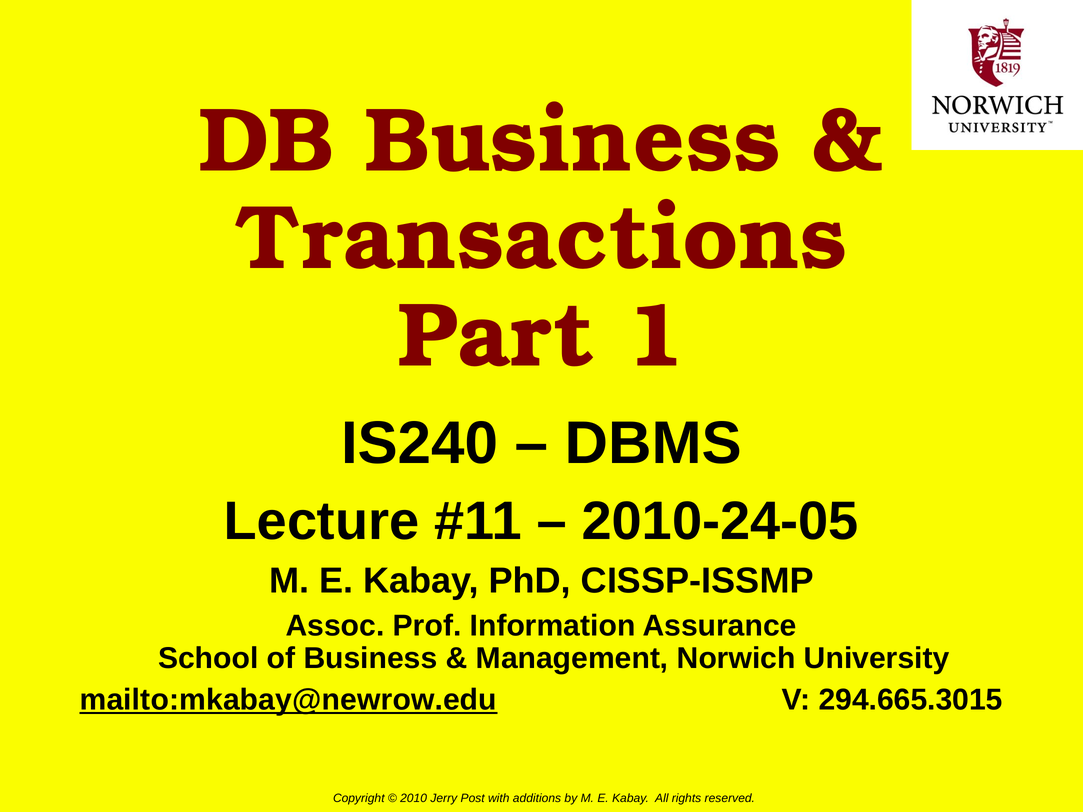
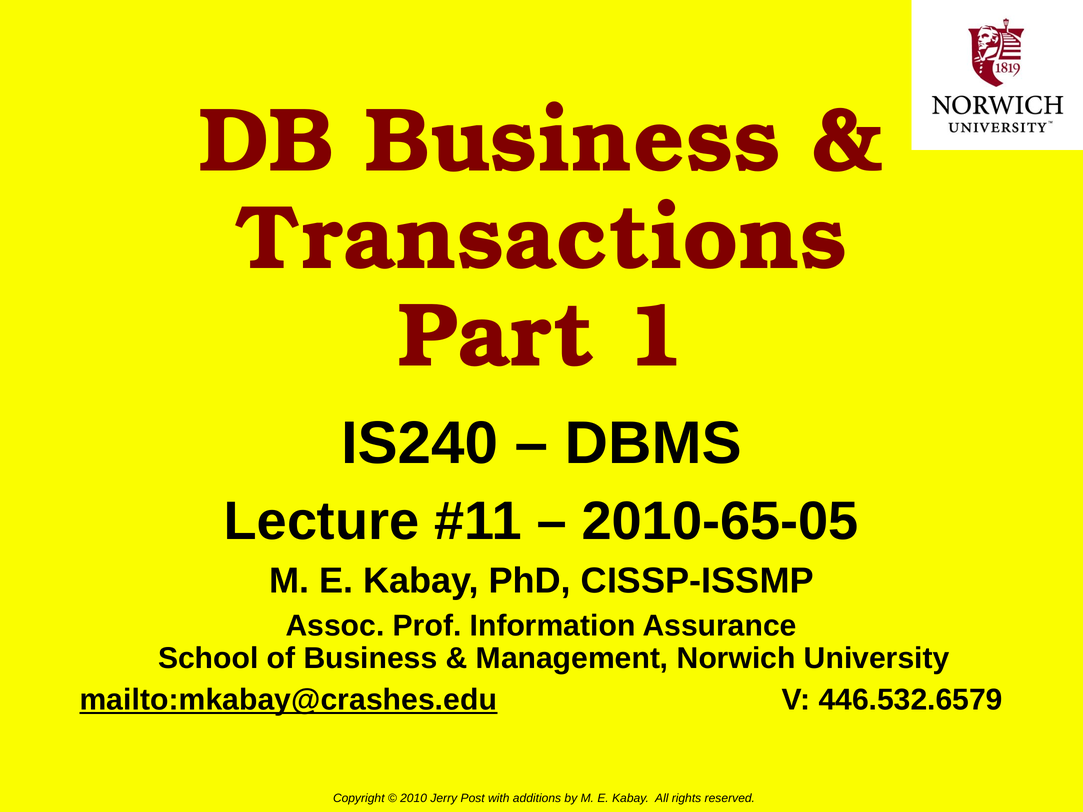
2010-24-05: 2010-24-05 -> 2010-65-05
mailto:mkabay@newrow.edu: mailto:mkabay@newrow.edu -> mailto:mkabay@crashes.edu
294.665.3015: 294.665.3015 -> 446.532.6579
